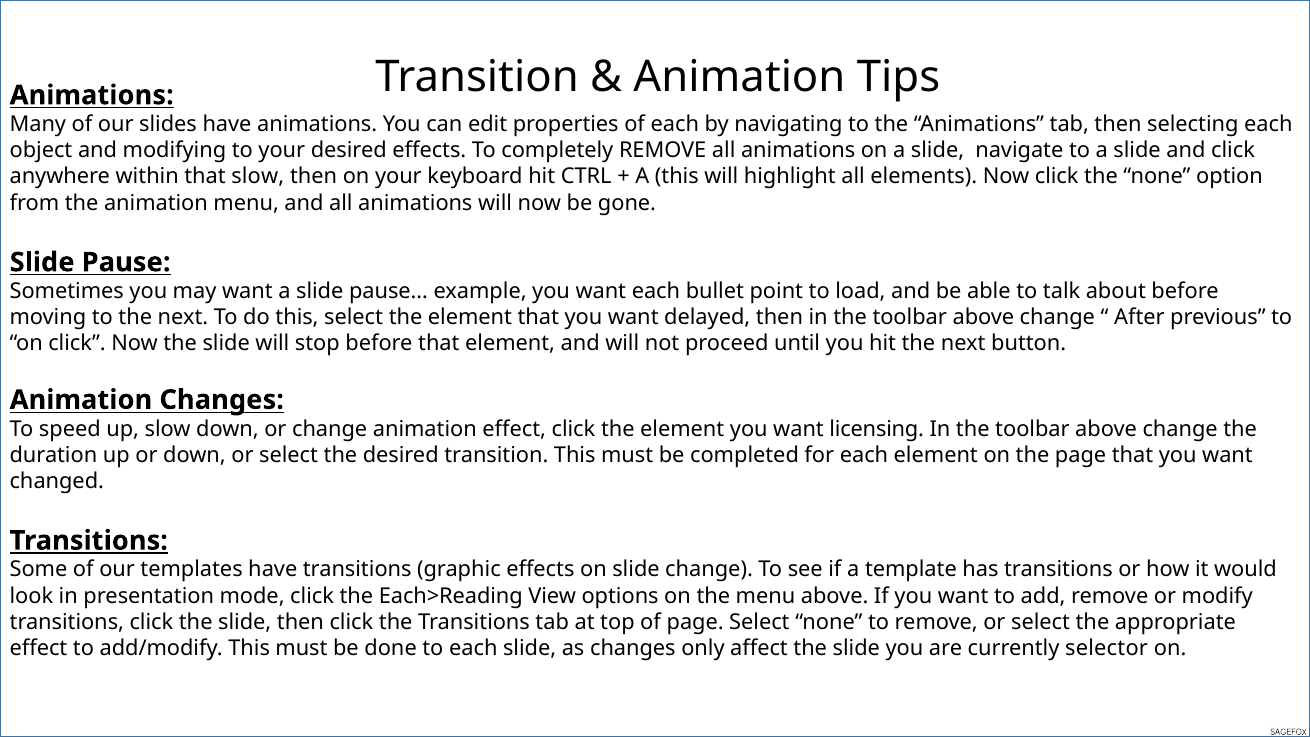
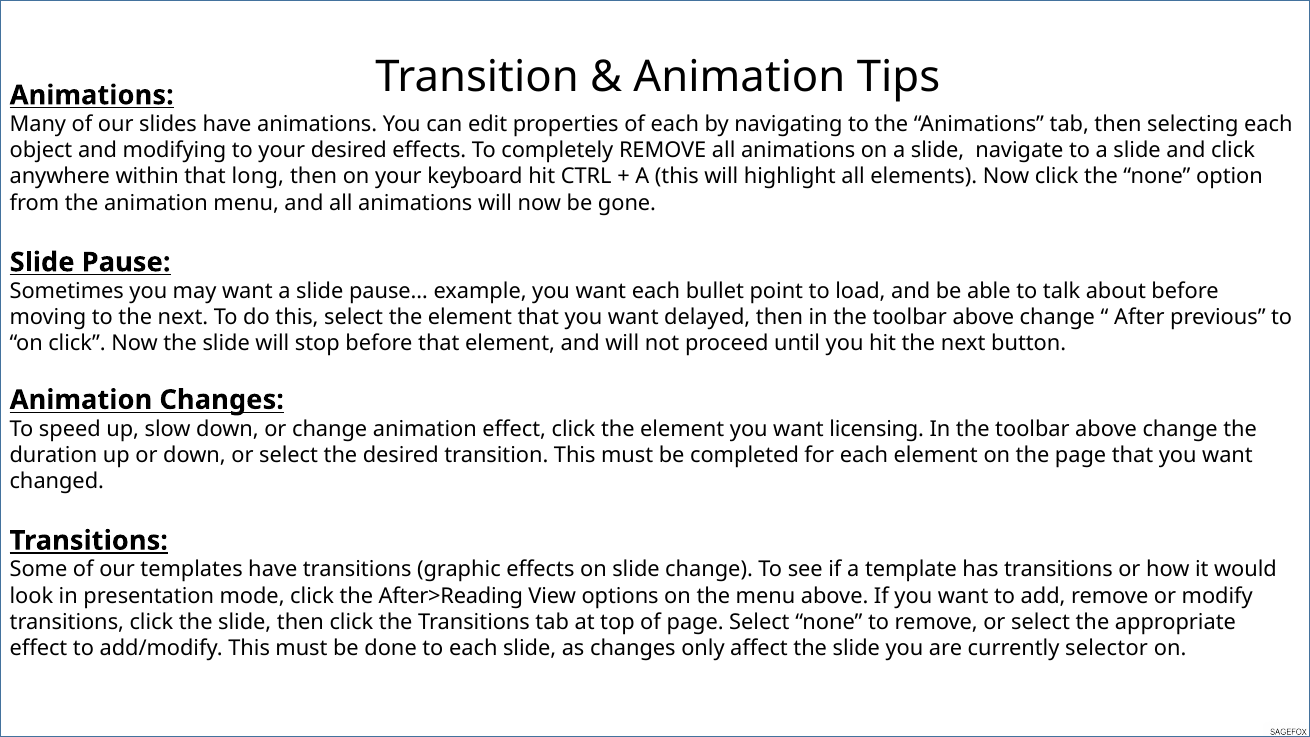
that slow: slow -> long
Each>Reading: Each>Reading -> After>Reading
